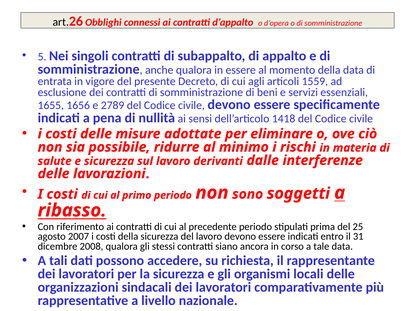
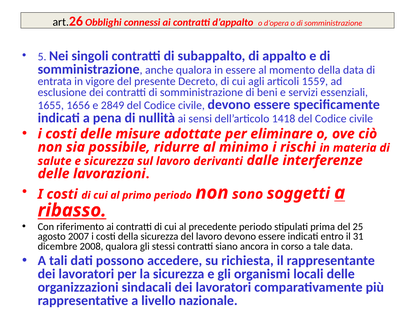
2789: 2789 -> 2849
